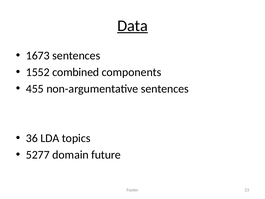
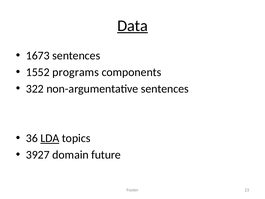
combined: combined -> programs
455: 455 -> 322
LDA underline: none -> present
5277: 5277 -> 3927
